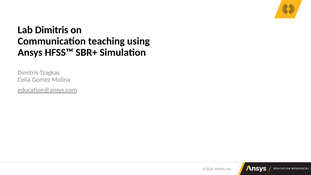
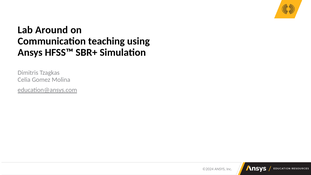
Lab Dimitris: Dimitris -> Around
